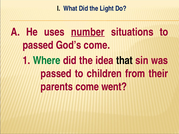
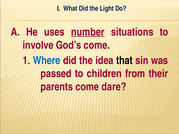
passed at (38, 45): passed -> involve
Where colour: green -> blue
went: went -> dare
